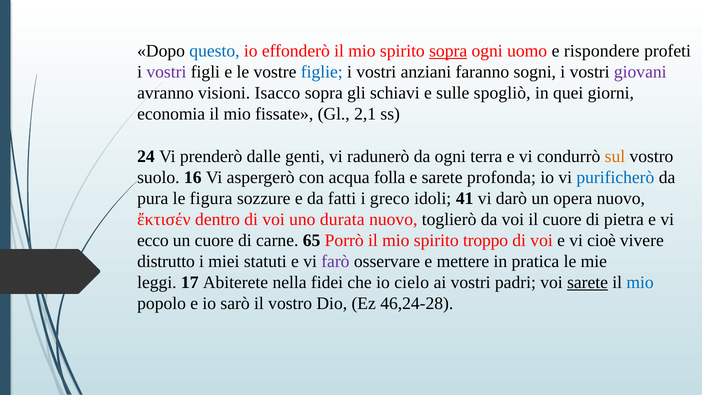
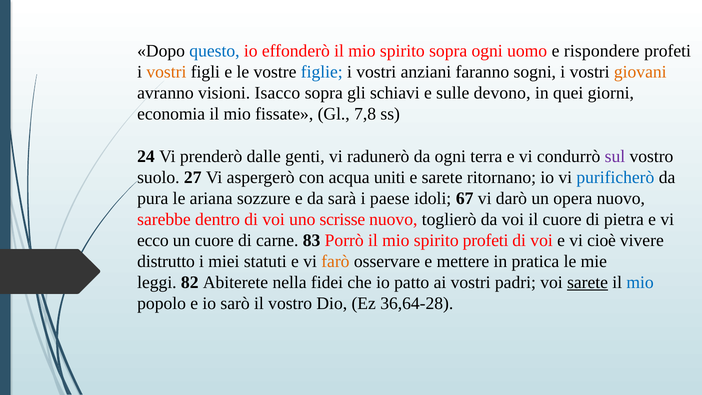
sopra at (448, 51) underline: present -> none
vostri at (166, 72) colour: purple -> orange
giovani colour: purple -> orange
spogliò: spogliò -> devono
2,1: 2,1 -> 7,8
sul colour: orange -> purple
16: 16 -> 27
folla: folla -> uniti
profonda: profonda -> ritornano
figura: figura -> ariana
fatti: fatti -> sarà
greco: greco -> paese
41: 41 -> 67
ἔκτισέν: ἔκτισέν -> sarebbe
durata: durata -> scrisse
65: 65 -> 83
spirito troppo: troppo -> profeti
farò colour: purple -> orange
17: 17 -> 82
cielo: cielo -> patto
46,24-28: 46,24-28 -> 36,64-28
